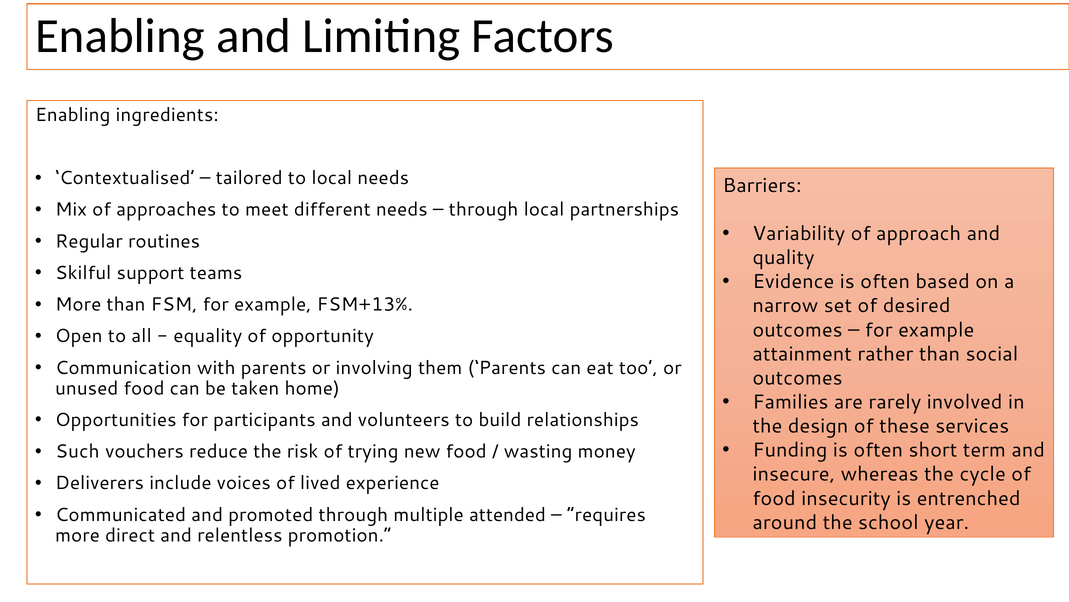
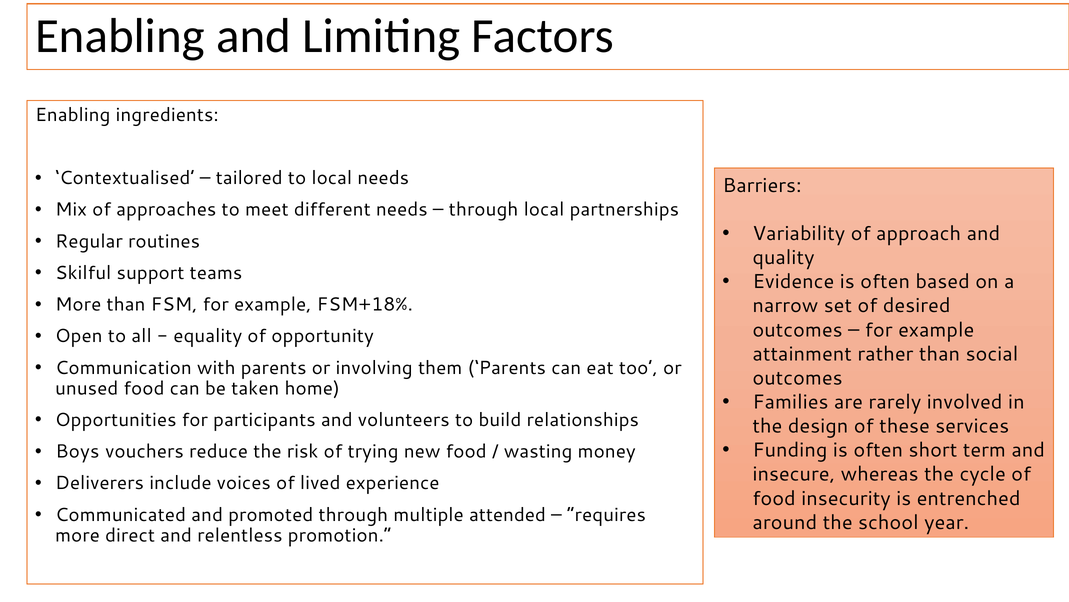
FSM+13%: FSM+13% -> FSM+18%
Such: Such -> Boys
